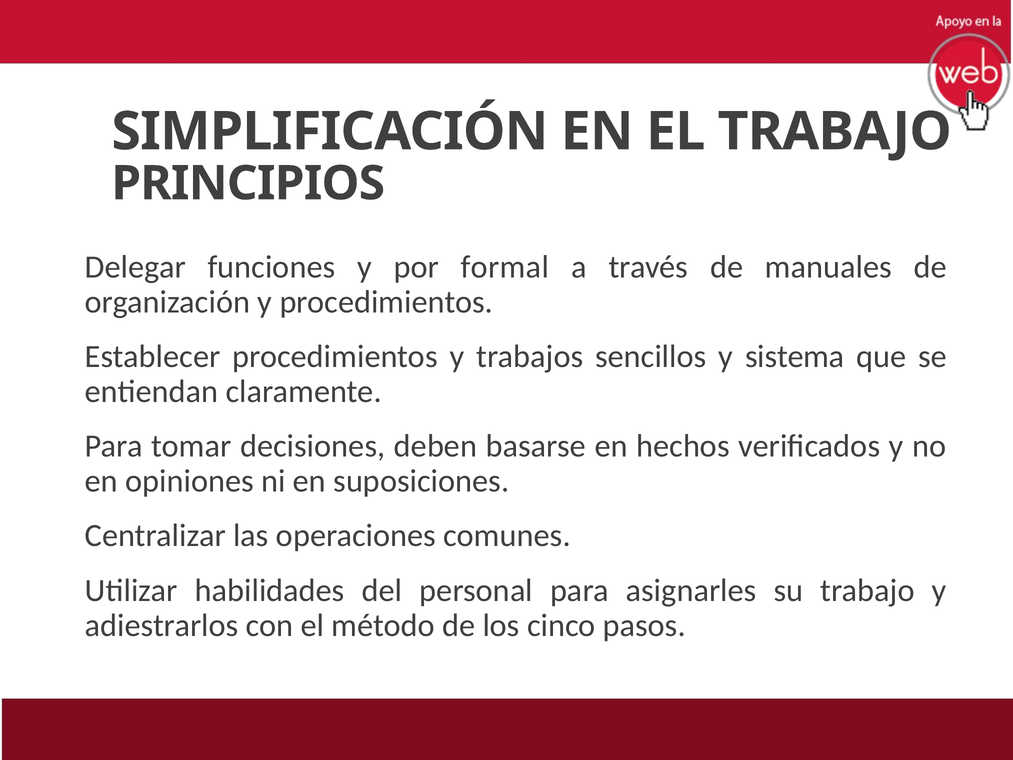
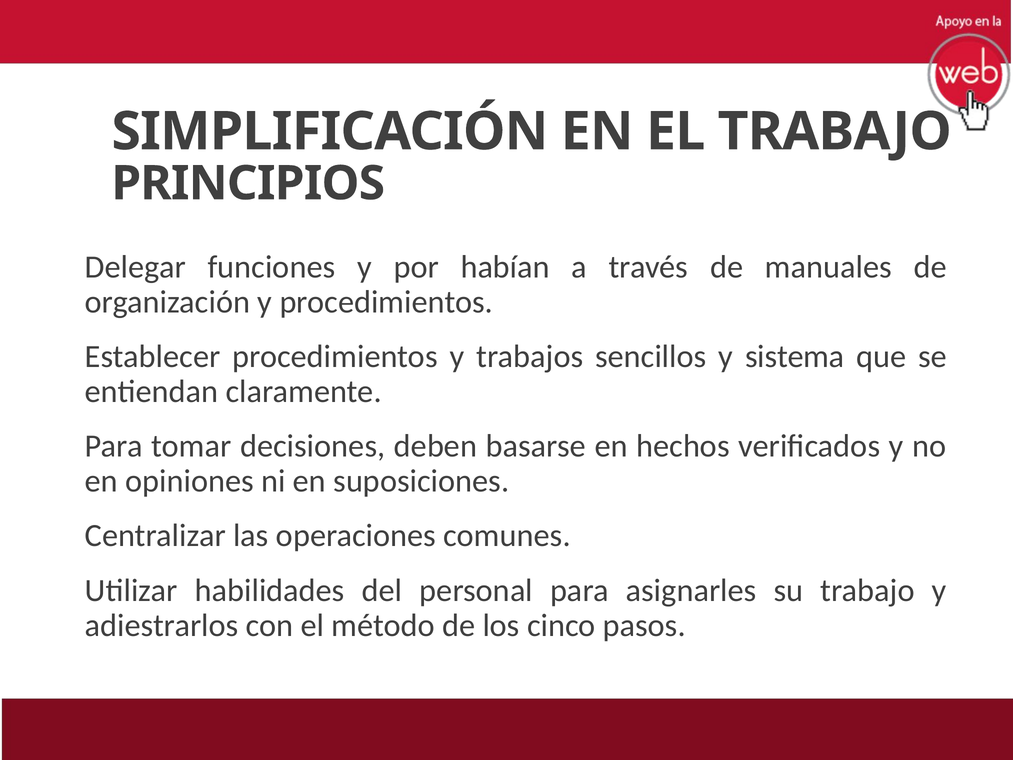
formal: formal -> habían
